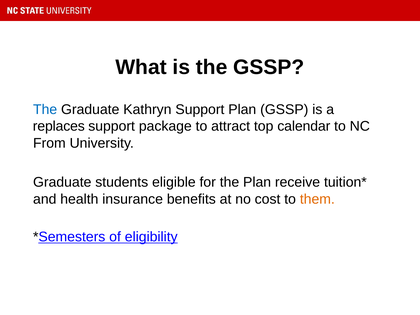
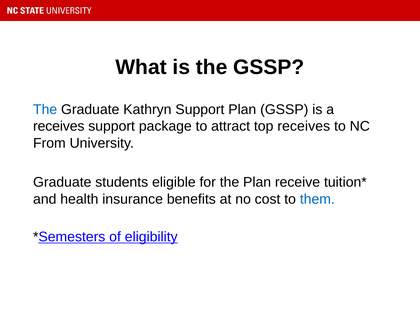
replaces at (59, 126): replaces -> receives
top calendar: calendar -> receives
them colour: orange -> blue
